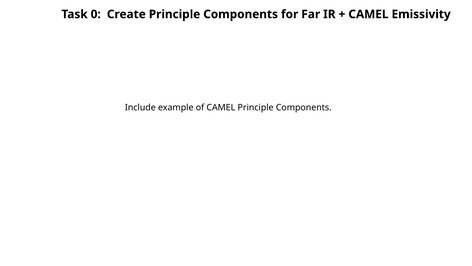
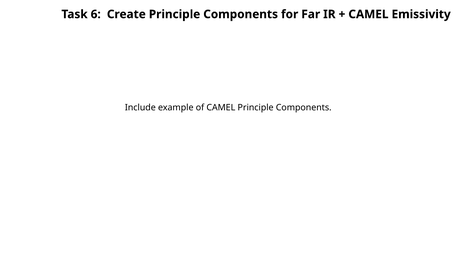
0: 0 -> 6
